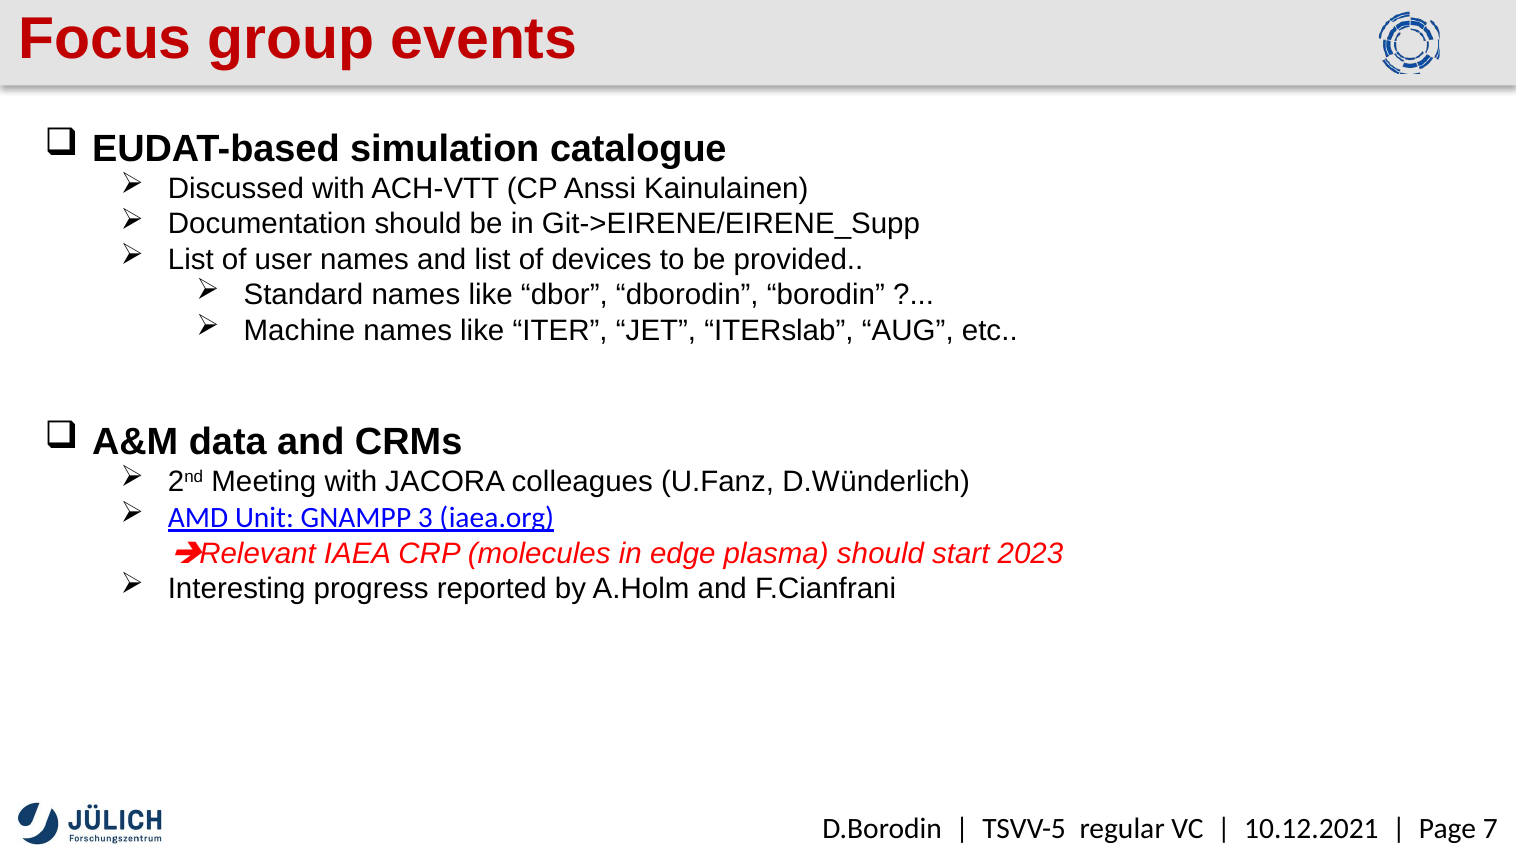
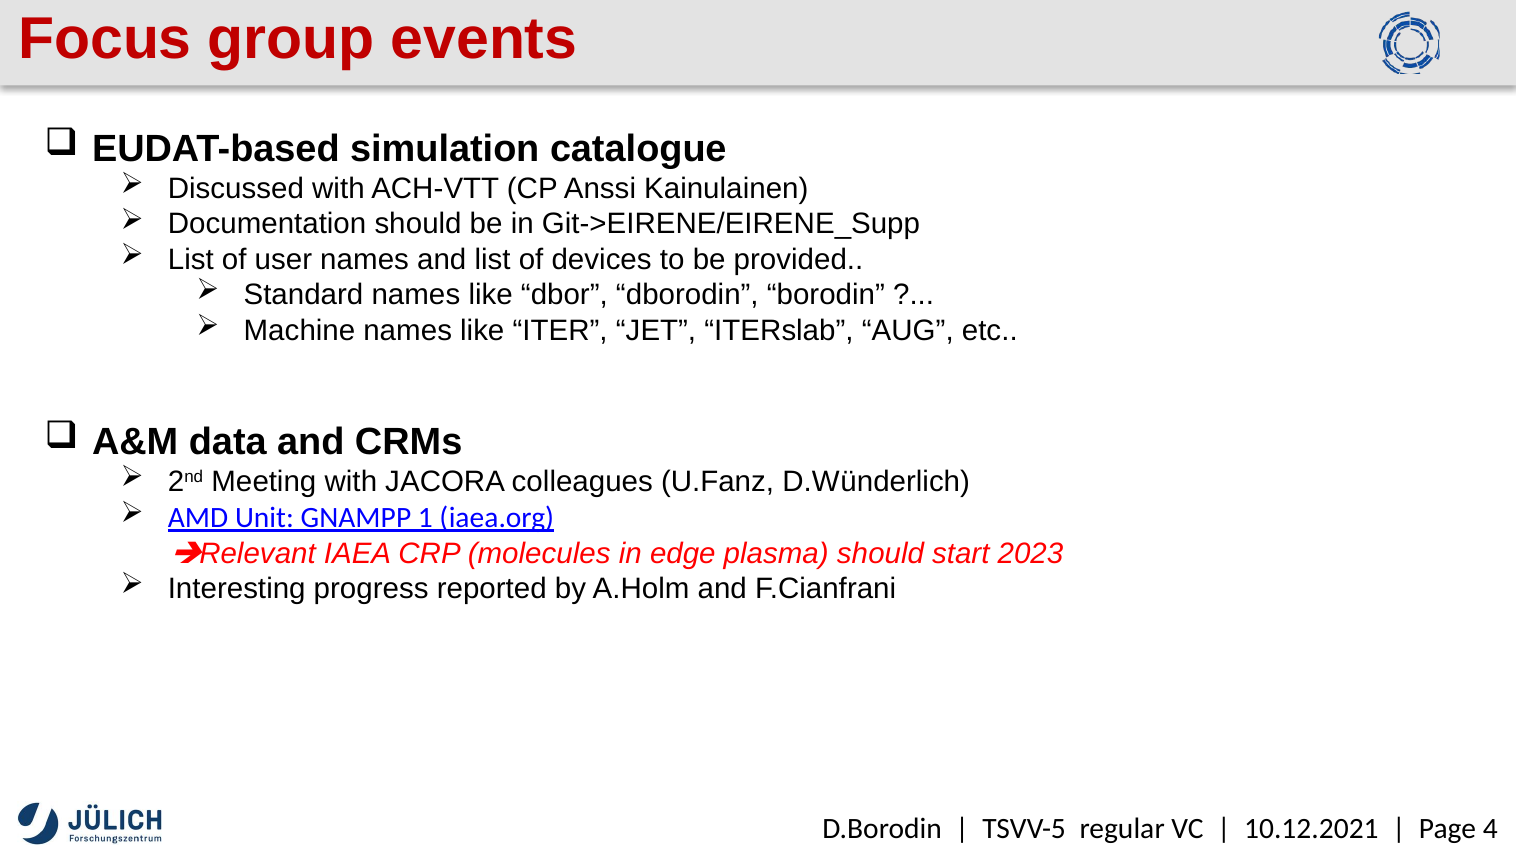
3: 3 -> 1
7: 7 -> 4
